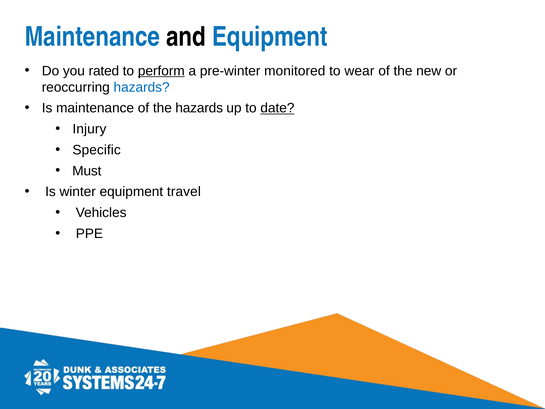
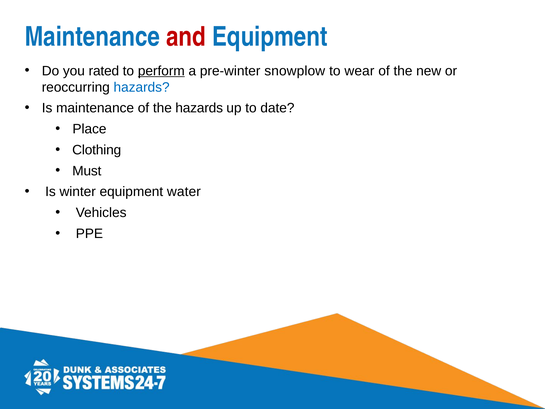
and colour: black -> red
monitored: monitored -> snowplow
date underline: present -> none
Injury: Injury -> Place
Specific: Specific -> Clothing
travel: travel -> water
